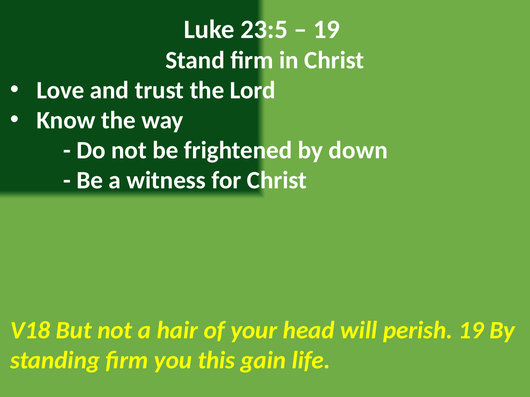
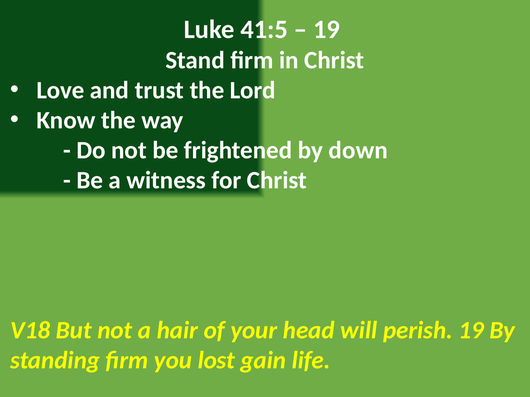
23:5: 23:5 -> 41:5
this: this -> lost
